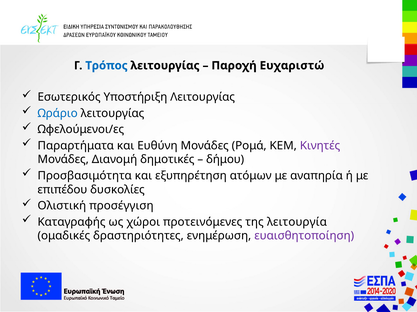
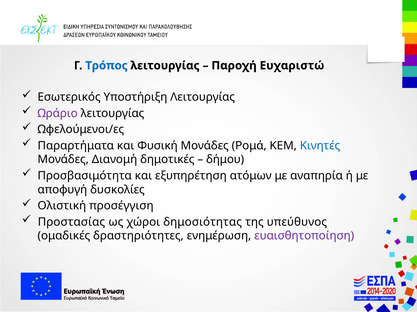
Ωράριο colour: blue -> purple
Ευθύνη: Ευθύνη -> Φυσική
Κινητές colour: purple -> blue
επιπέδου: επιπέδου -> αποφυγή
Καταγραφής: Καταγραφής -> Προστασίας
προτεινόμενες: προτεινόμενες -> δημοσιότητας
λειτουργία: λειτουργία -> υπεύθυνος
